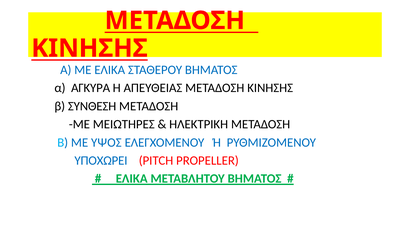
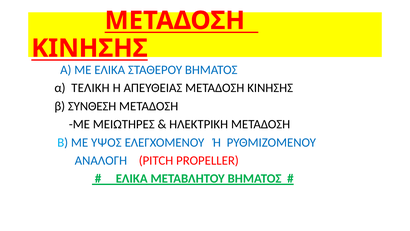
ΑΓΚΥΡΑ: ΑΓΚΥΡΑ -> ΤΕΛΙΚΗ
ΥΠΟΧΩΡΕΙ: ΥΠΟΧΩΡΕΙ -> ΑΝΑΛΟΓΗ
